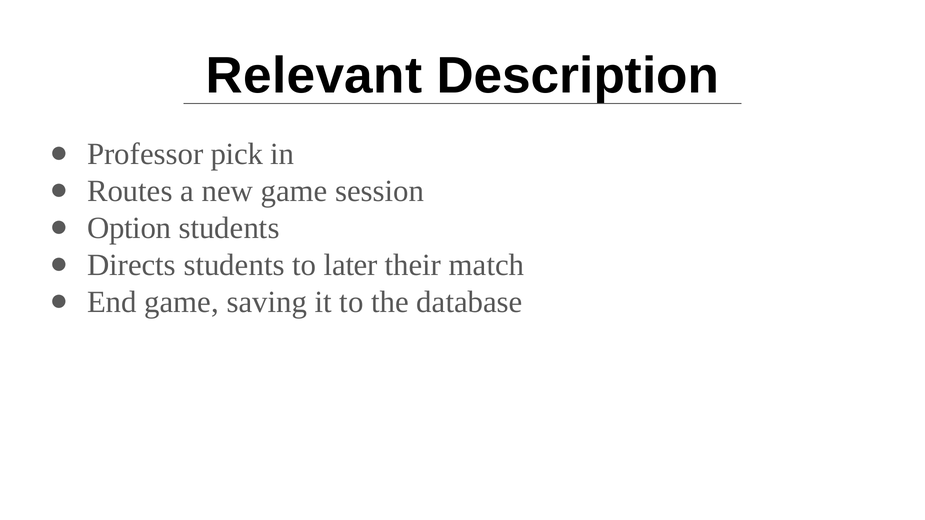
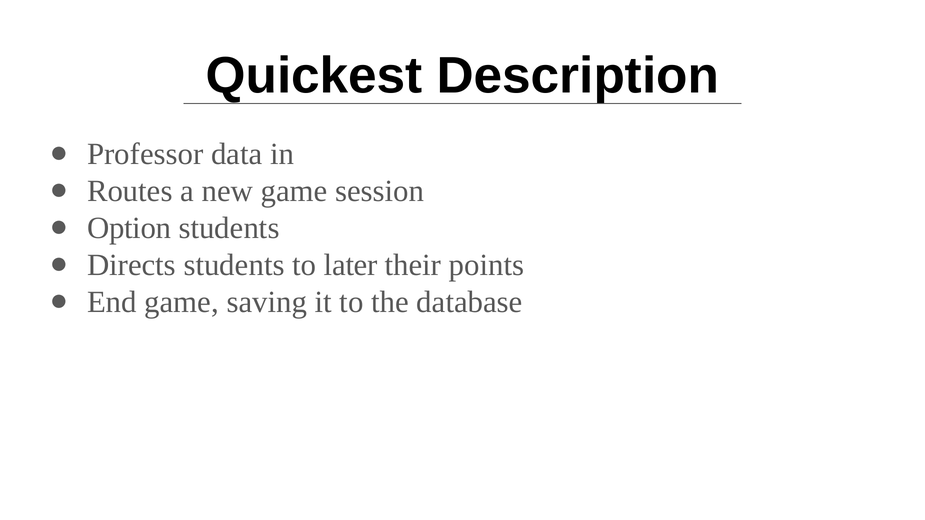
Relevant: Relevant -> Quickest
pick: pick -> data
match: match -> points
